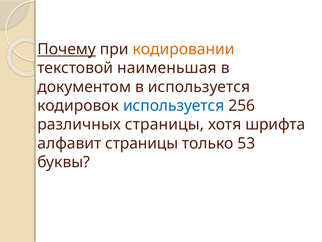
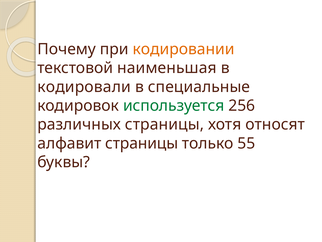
Почему underline: present -> none
документом: документом -> кодировали
в используется: используется -> специальные
используется at (174, 105) colour: blue -> green
шрифта: шрифта -> относят
53: 53 -> 55
